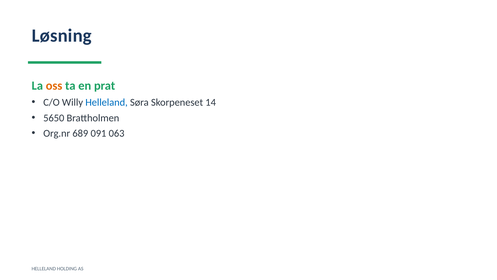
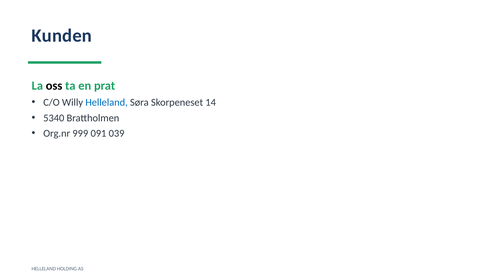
Løsning: Løsning -> Kunden
oss colour: orange -> black
5650: 5650 -> 5340
689: 689 -> 999
063: 063 -> 039
